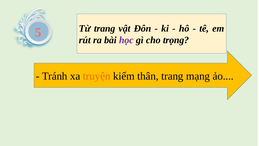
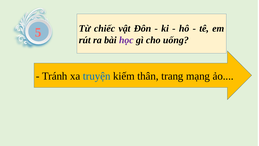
Từ trang: trang -> chiếc
trọng: trọng -> uống
truyện colour: orange -> blue
